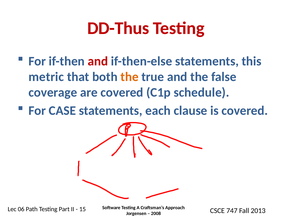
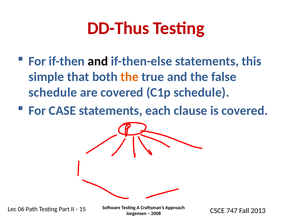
and at (98, 61) colour: red -> black
metric: metric -> simple
coverage at (53, 92): coverage -> schedule
